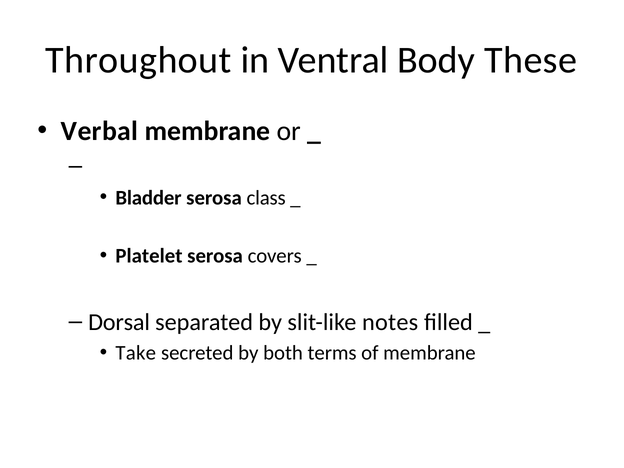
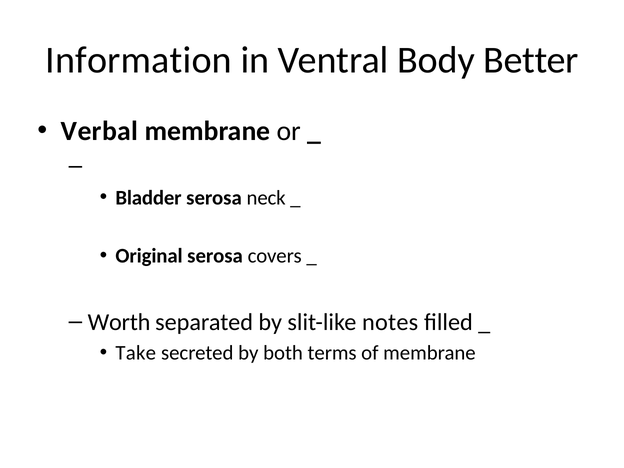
Throughout: Throughout -> Information
These: These -> Better
class: class -> neck
Platelet: Platelet -> Original
Dorsal: Dorsal -> Worth
